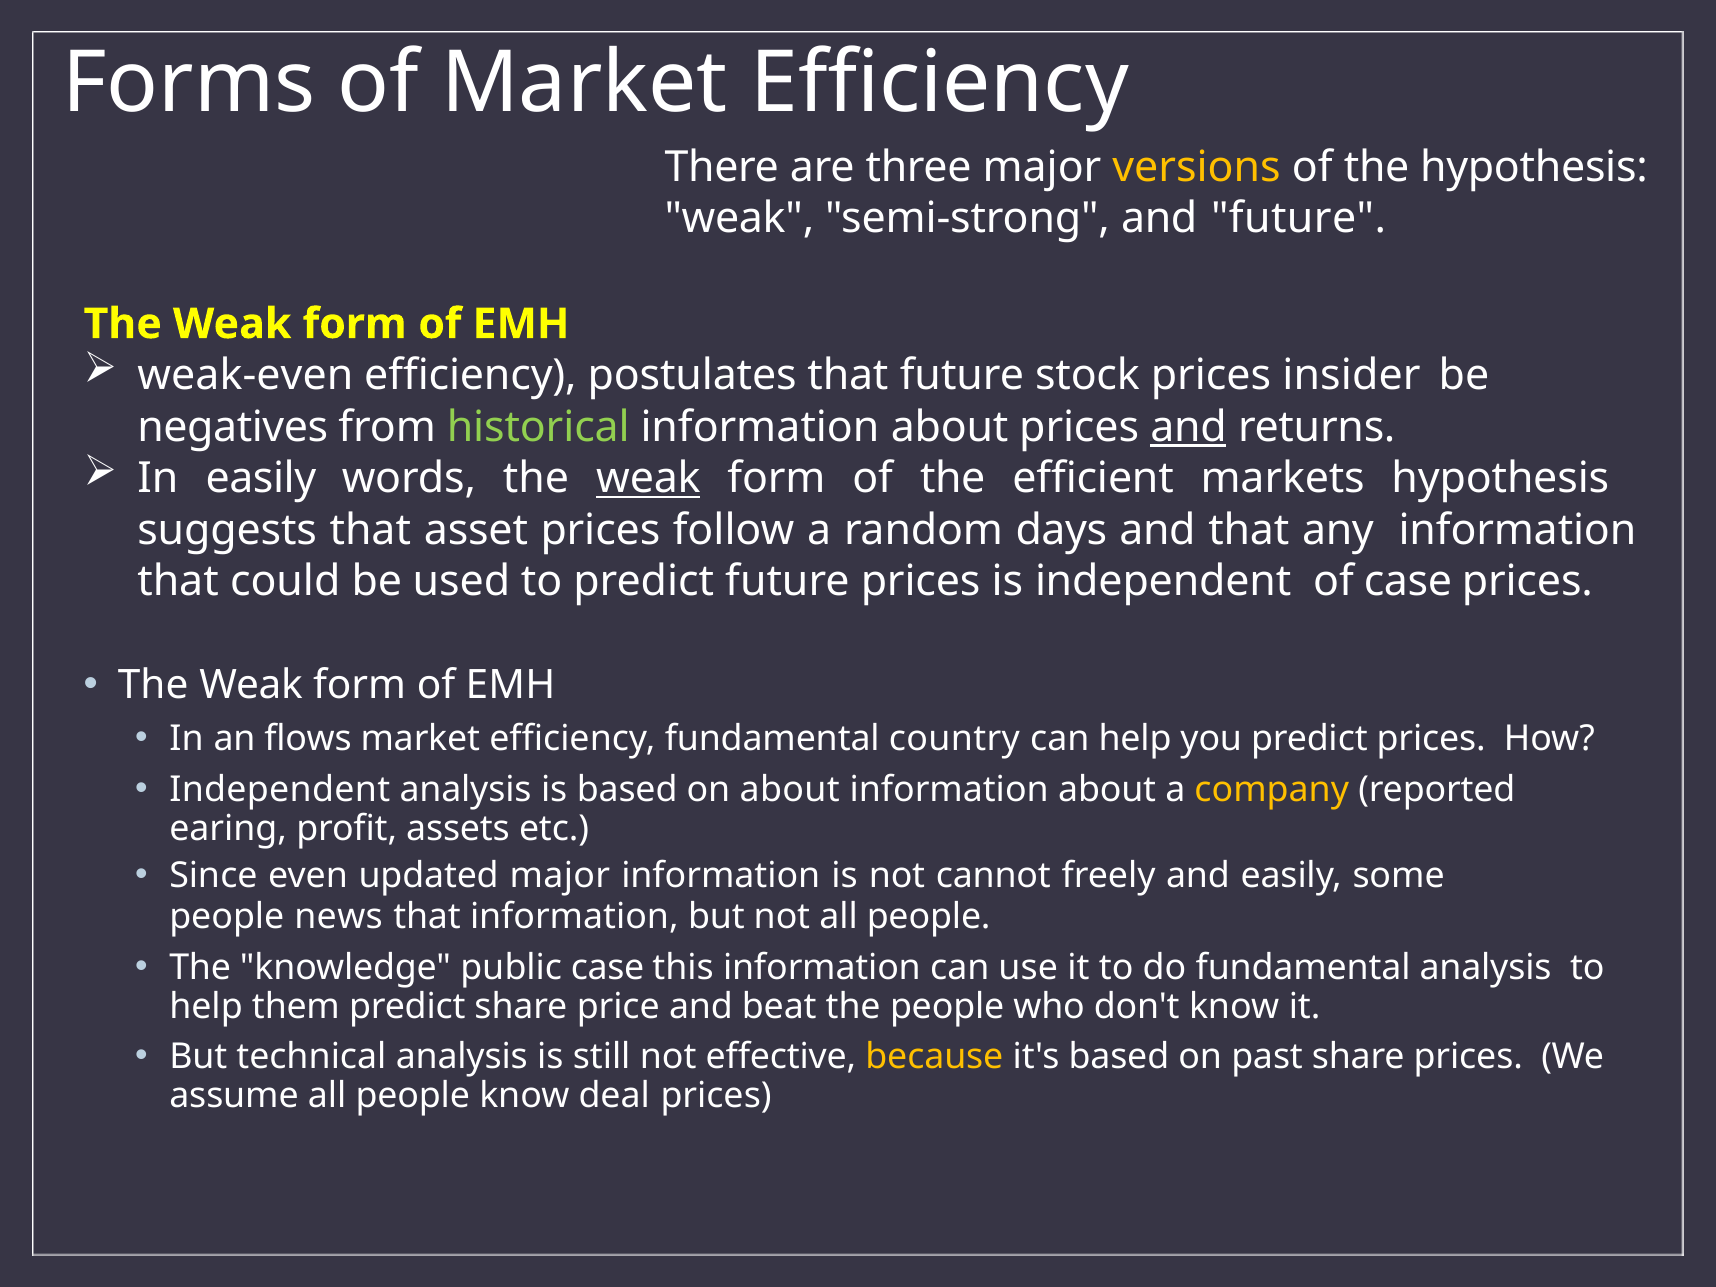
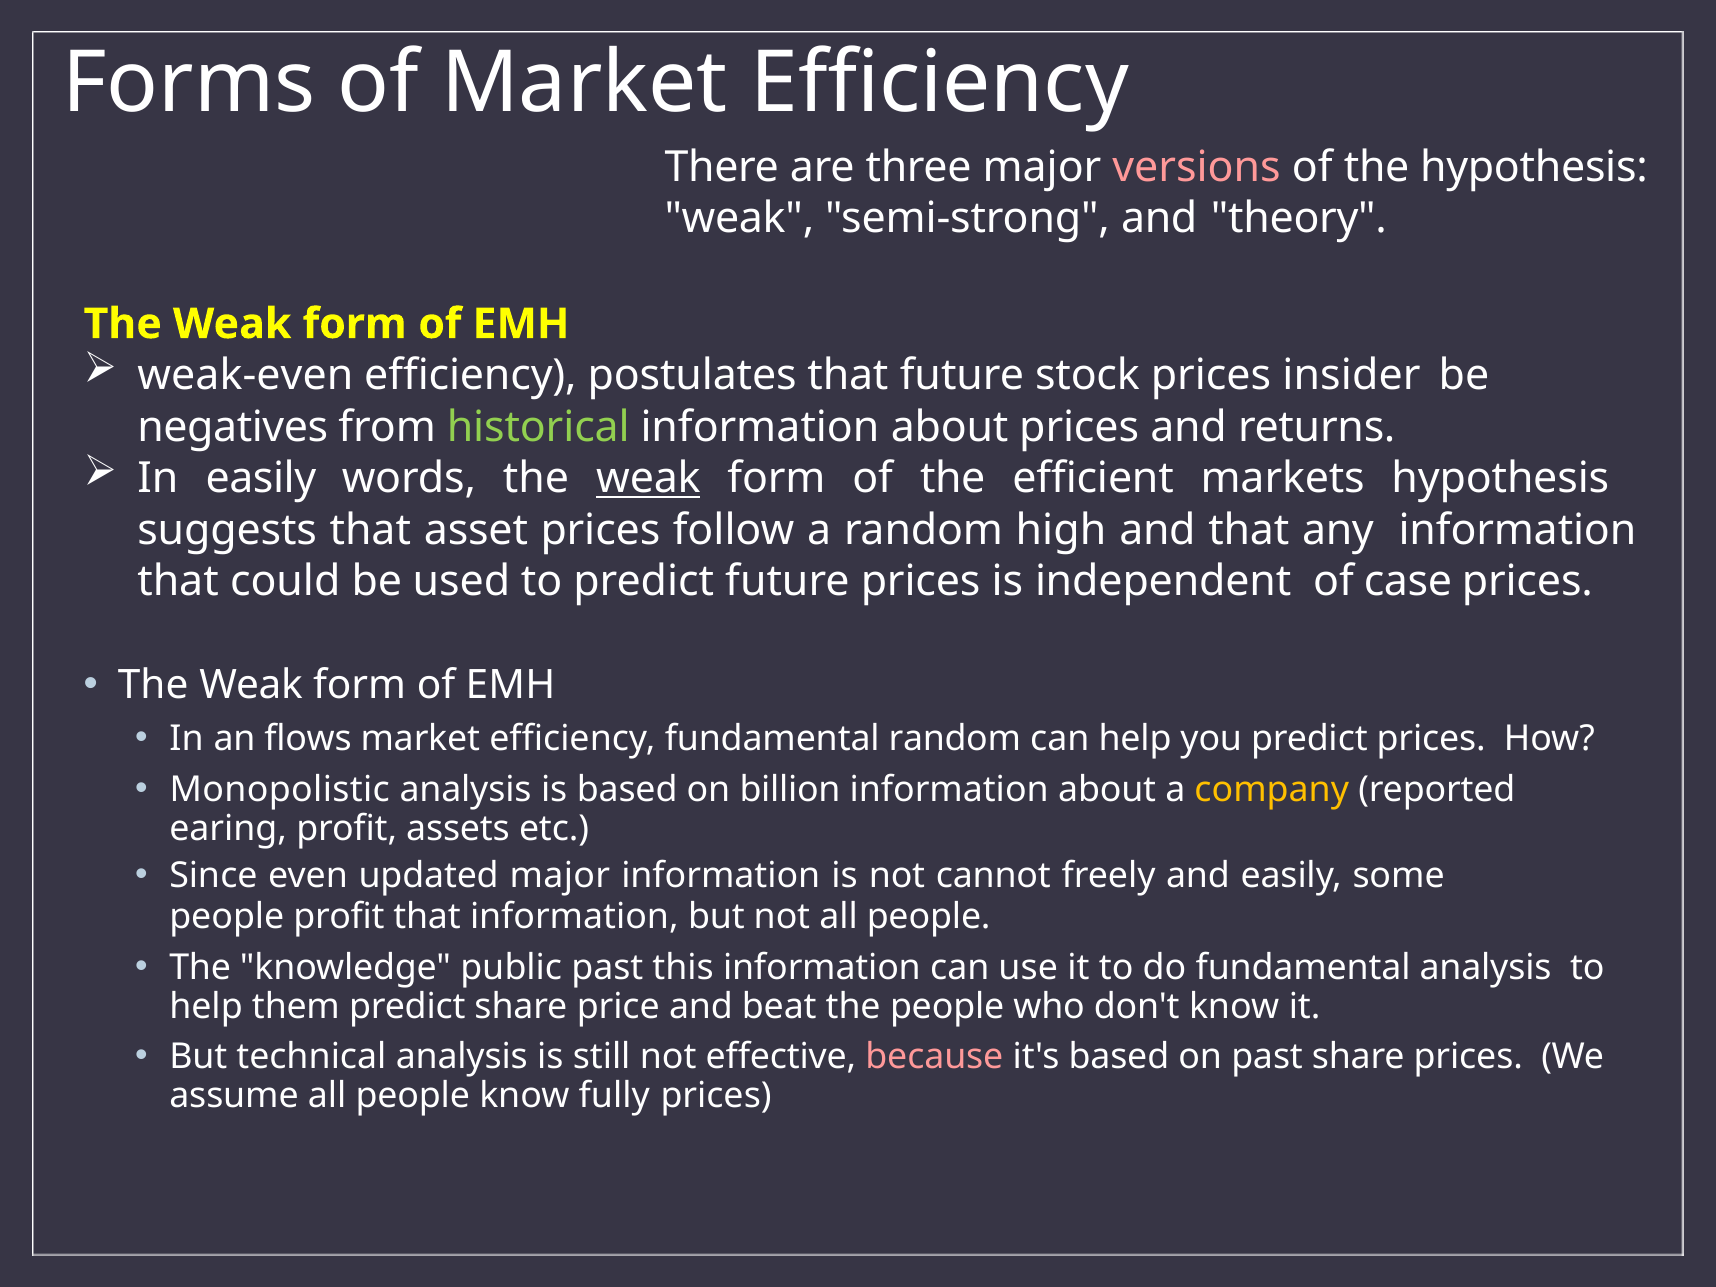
versions colour: yellow -> pink
and future: future -> theory
and at (1188, 427) underline: present -> none
days: days -> high
fundamental country: country -> random
Independent at (280, 790): Independent -> Monopolistic
on about: about -> billion
people news: news -> profit
public case: case -> past
because colour: yellow -> pink
deal: deal -> fully
